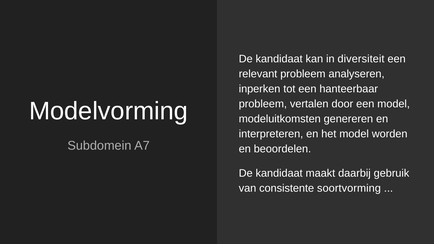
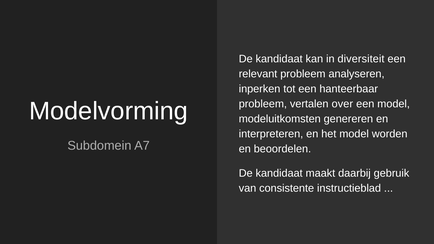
door: door -> over
soortvorming: soortvorming -> instructieblad
